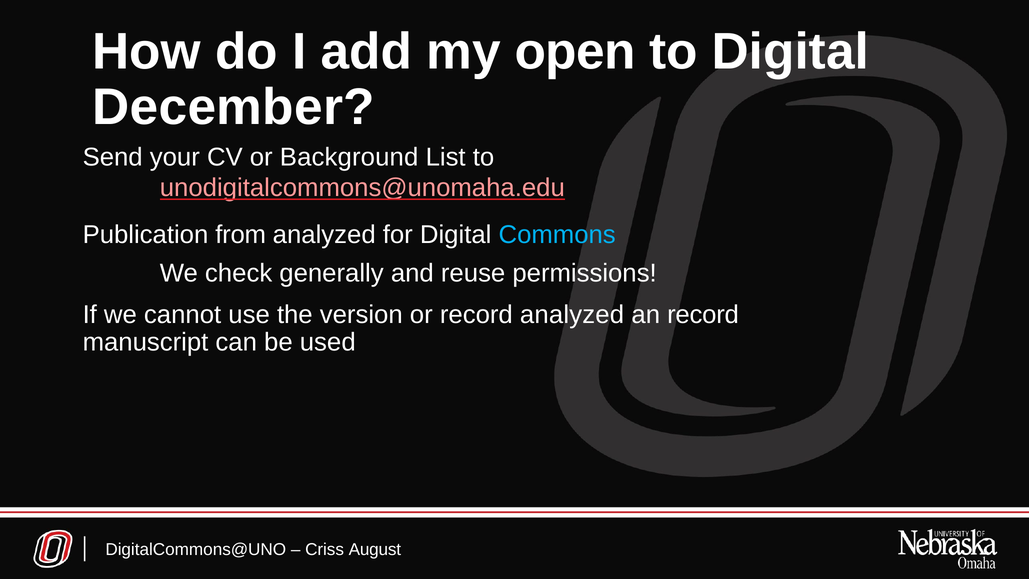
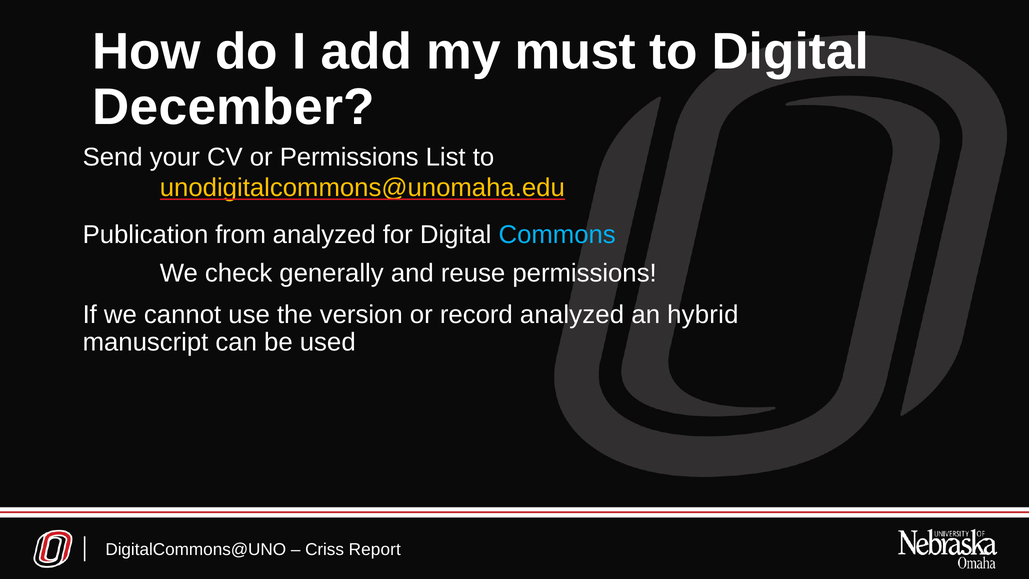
open: open -> must
or Background: Background -> Permissions
unodigitalcommons@unomaha.edu colour: pink -> yellow
an record: record -> hybrid
August: August -> Report
